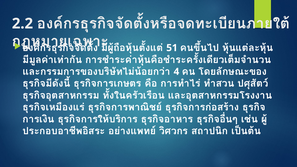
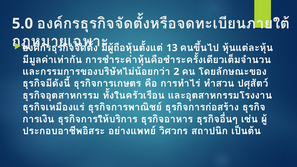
2.2: 2.2 -> 5.0
51: 51 -> 13
4: 4 -> 2
